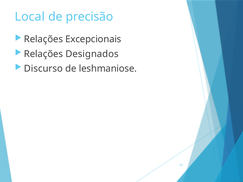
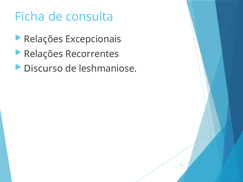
Local: Local -> Ficha
precisão: precisão -> consulta
Designados: Designados -> Recorrentes
